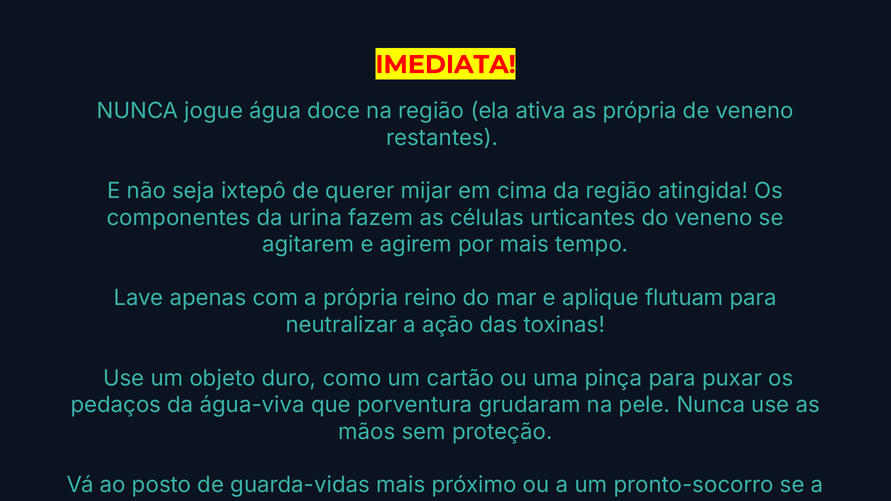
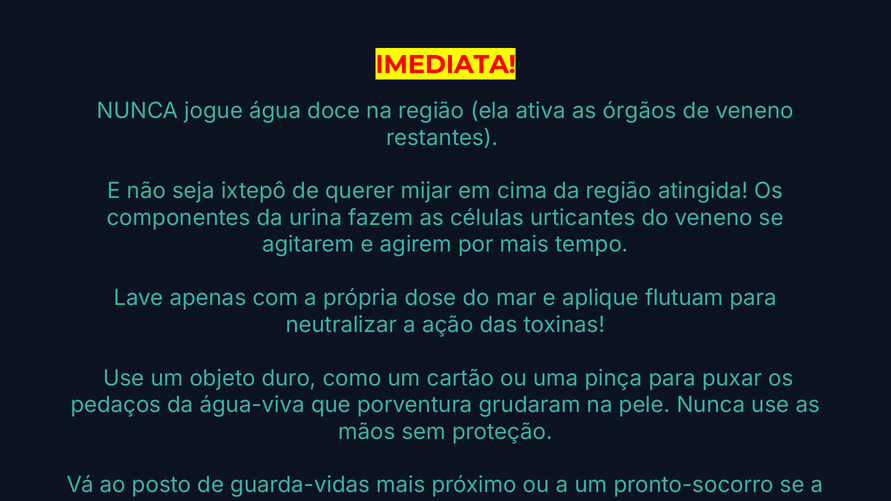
as própria: própria -> órgãos
reino: reino -> dose
